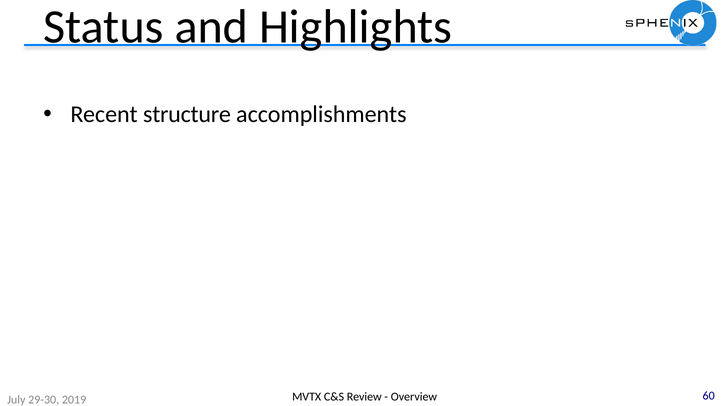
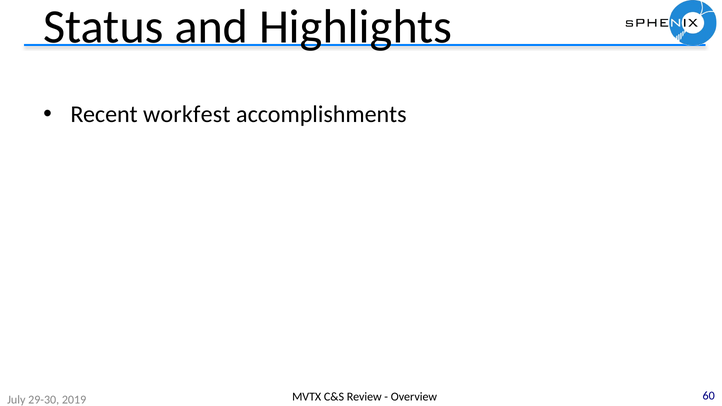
structure: structure -> workfest
